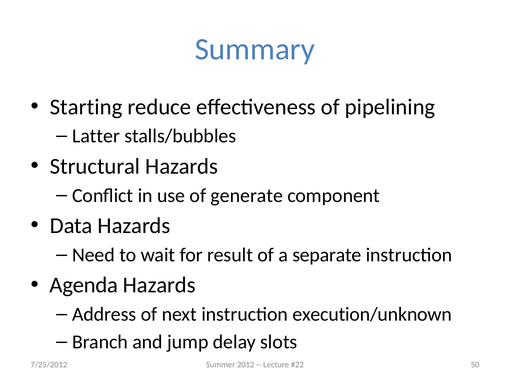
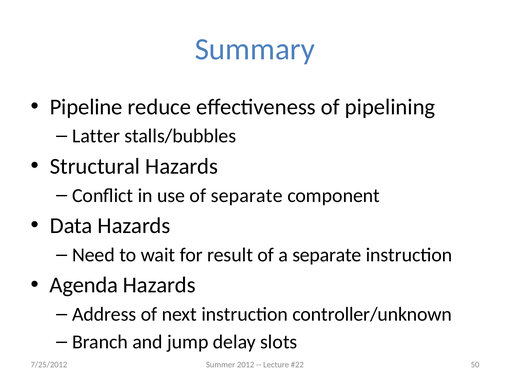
Starting: Starting -> Pipeline
of generate: generate -> separate
execution/unknown: execution/unknown -> controller/unknown
